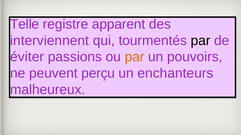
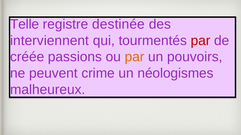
apparent: apparent -> destinée
par at (201, 41) colour: black -> red
éviter: éviter -> créée
perçu: perçu -> crime
enchanteurs: enchanteurs -> néologismes
